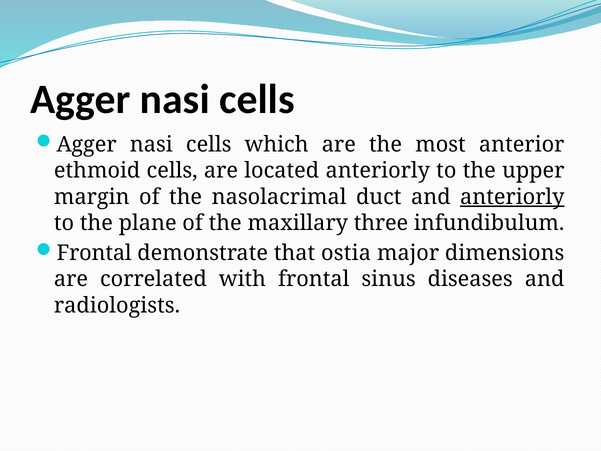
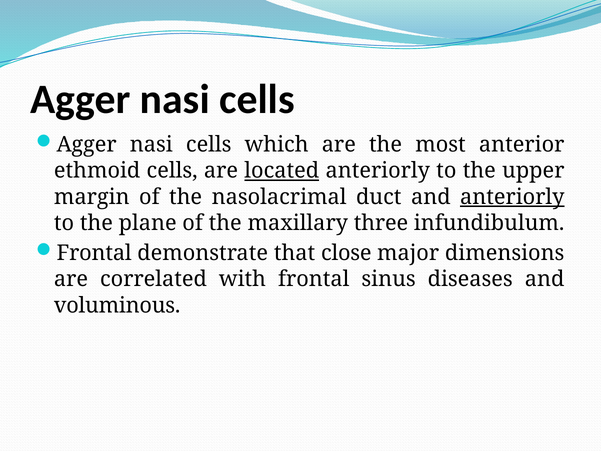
located underline: none -> present
ostia: ostia -> close
radiologists: radiologists -> voluminous
